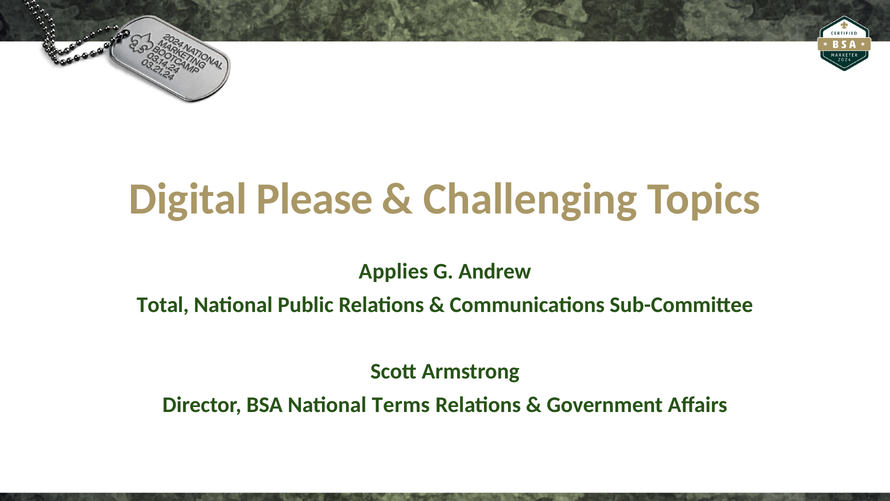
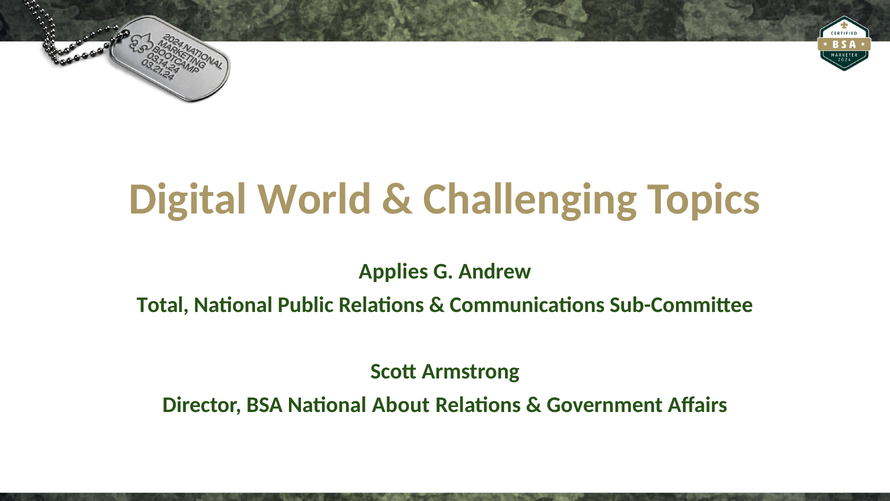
Please: Please -> World
Terms: Terms -> About
